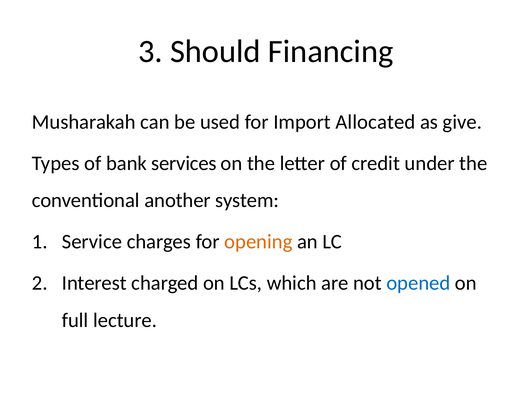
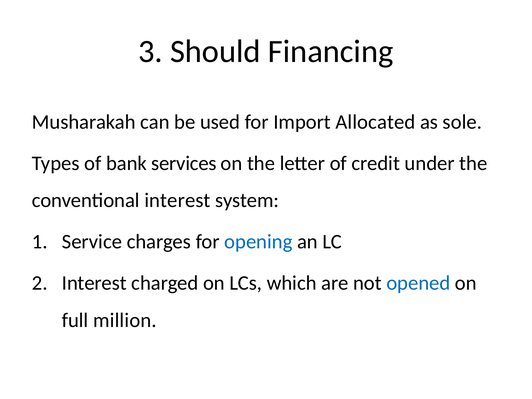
give: give -> sole
conventional another: another -> interest
opening colour: orange -> blue
lecture: lecture -> million
